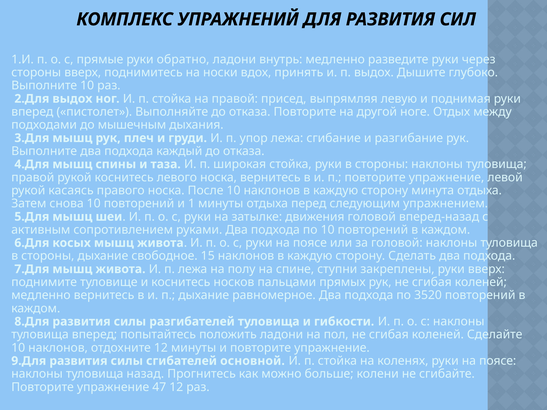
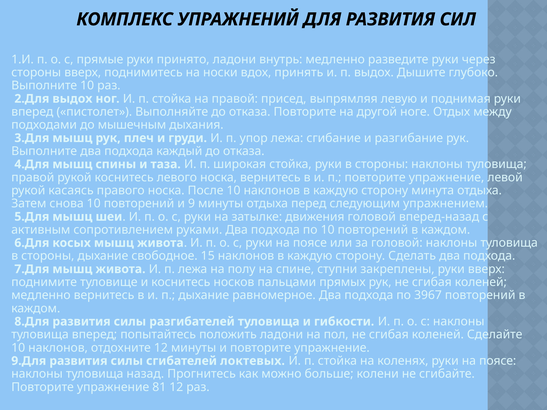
обратно: обратно -> принято
1: 1 -> 9
3520: 3520 -> 3967
основной: основной -> локтевых
47: 47 -> 81
